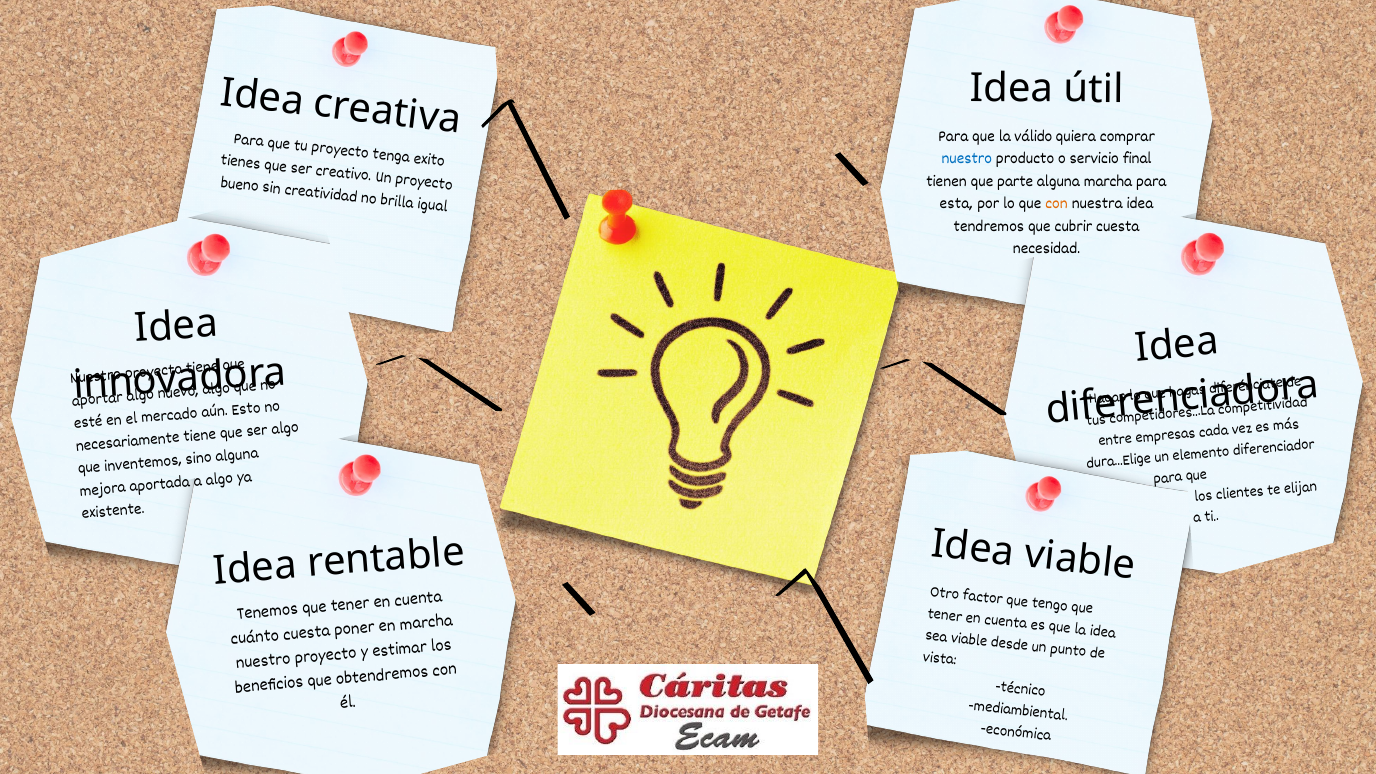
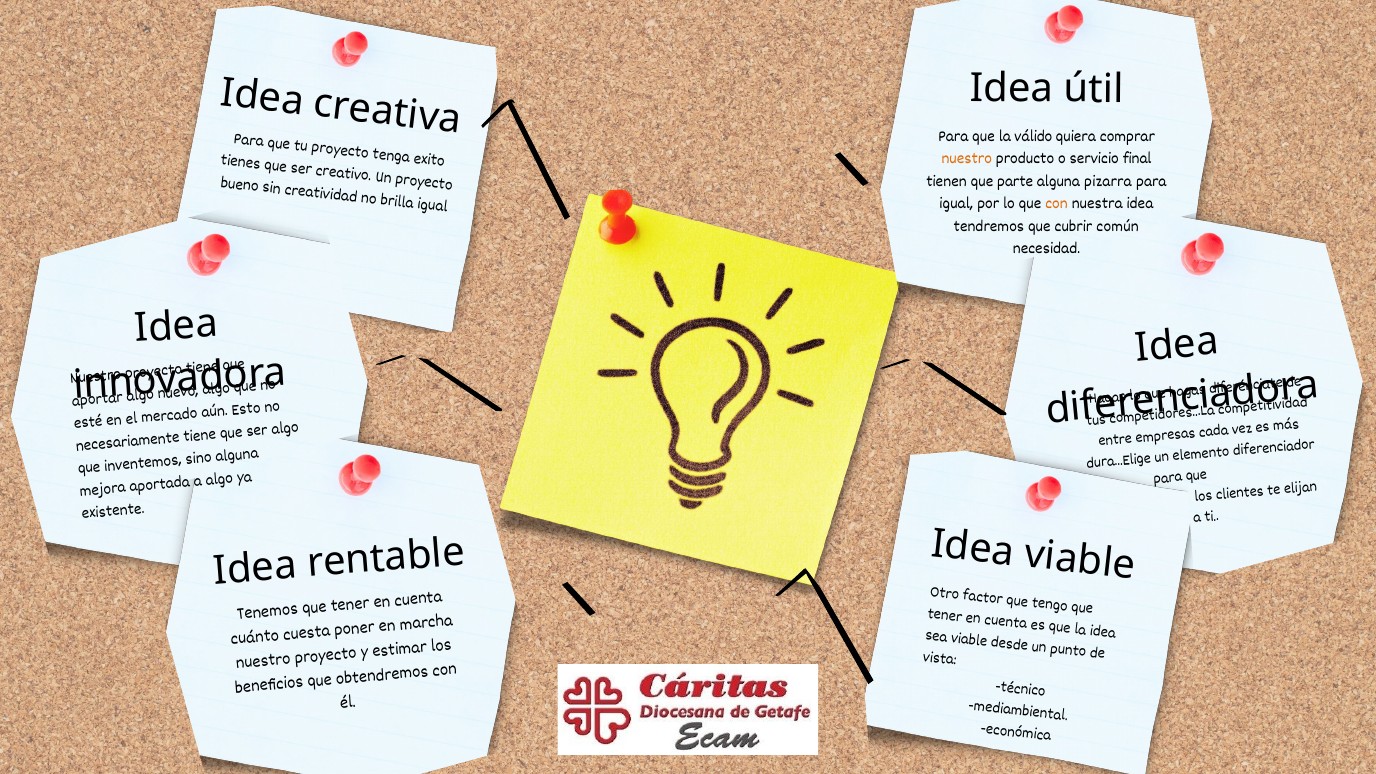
nuestro at (967, 158) colour: blue -> orange
alguna marcha: marcha -> pizarra
esta at (956, 203): esta -> igual
cubrir cuesta: cuesta -> común
